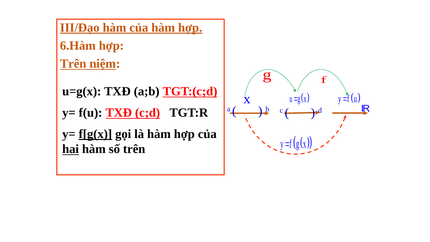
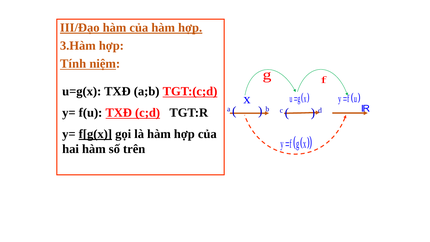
6.Hàm: 6.Hàm -> 3.Hàm
Trên at (73, 64): Trên -> Tính
hai underline: present -> none
